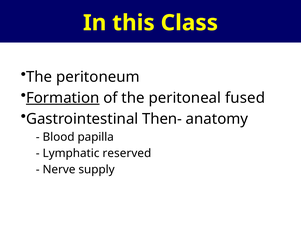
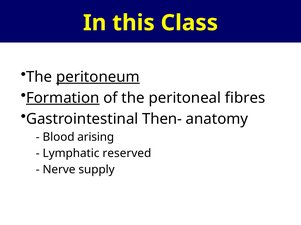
peritoneum underline: none -> present
fused: fused -> fibres
papilla: papilla -> arising
